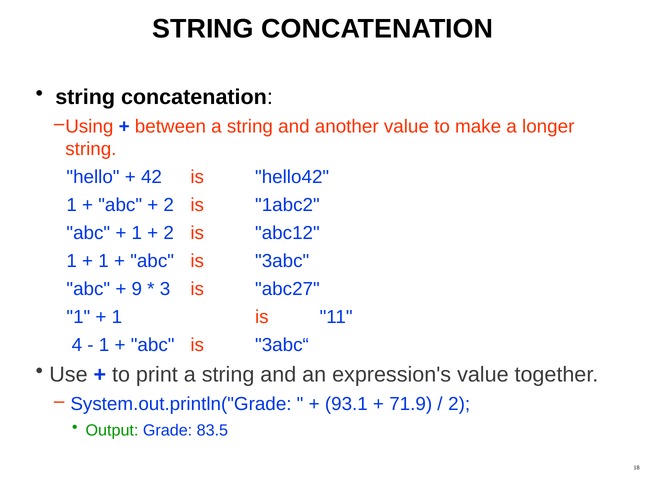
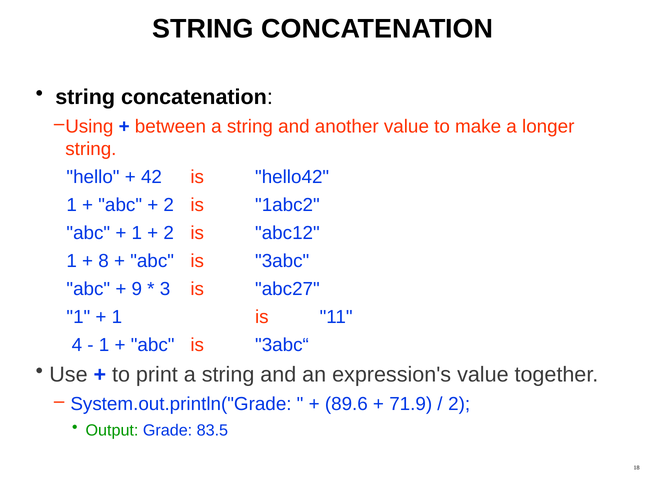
1 at (104, 261): 1 -> 8
93.1: 93.1 -> 89.6
